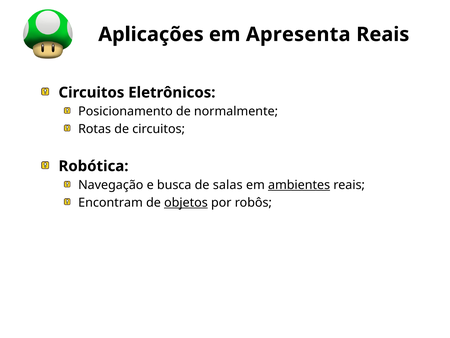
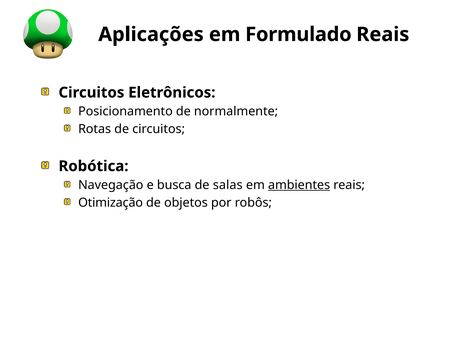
Apresenta: Apresenta -> Formulado
Encontram: Encontram -> Otimização
objetos underline: present -> none
